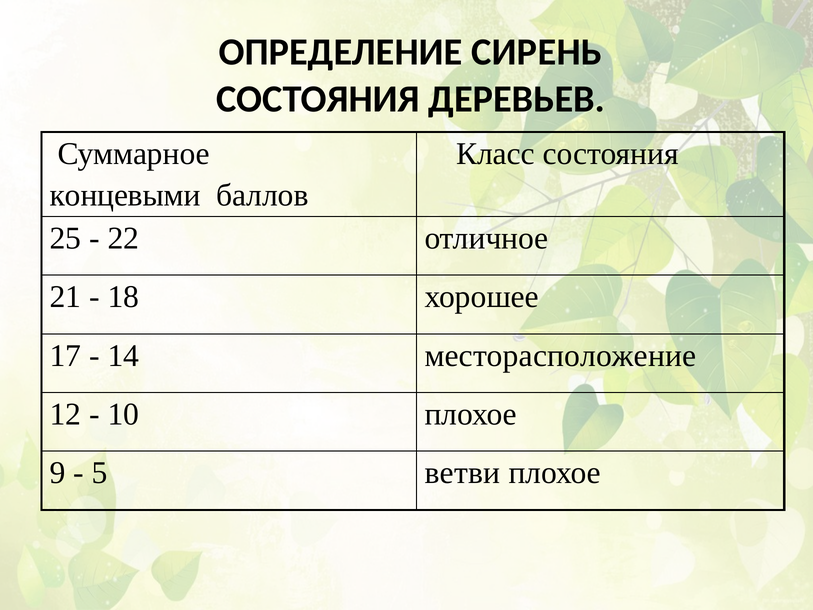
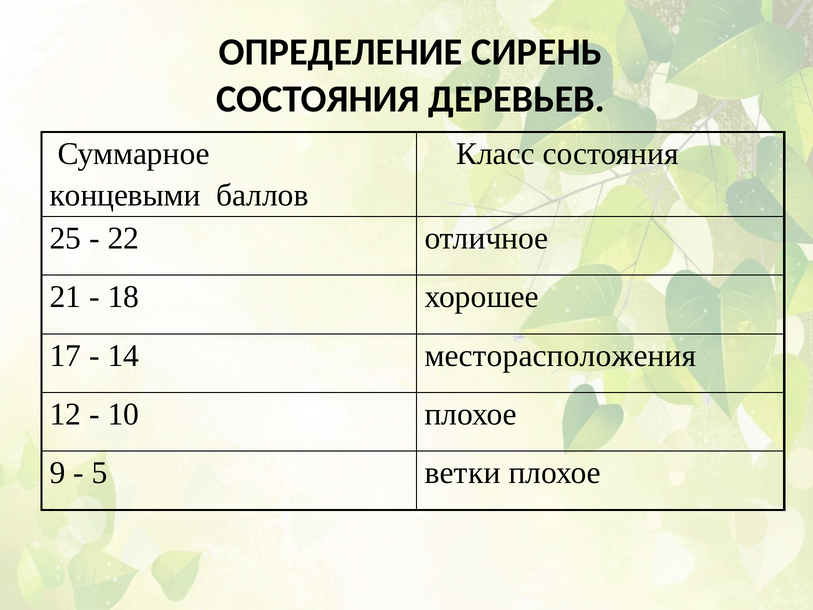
месторасположение: месторасположение -> месторасположения
ветви: ветви -> ветки
